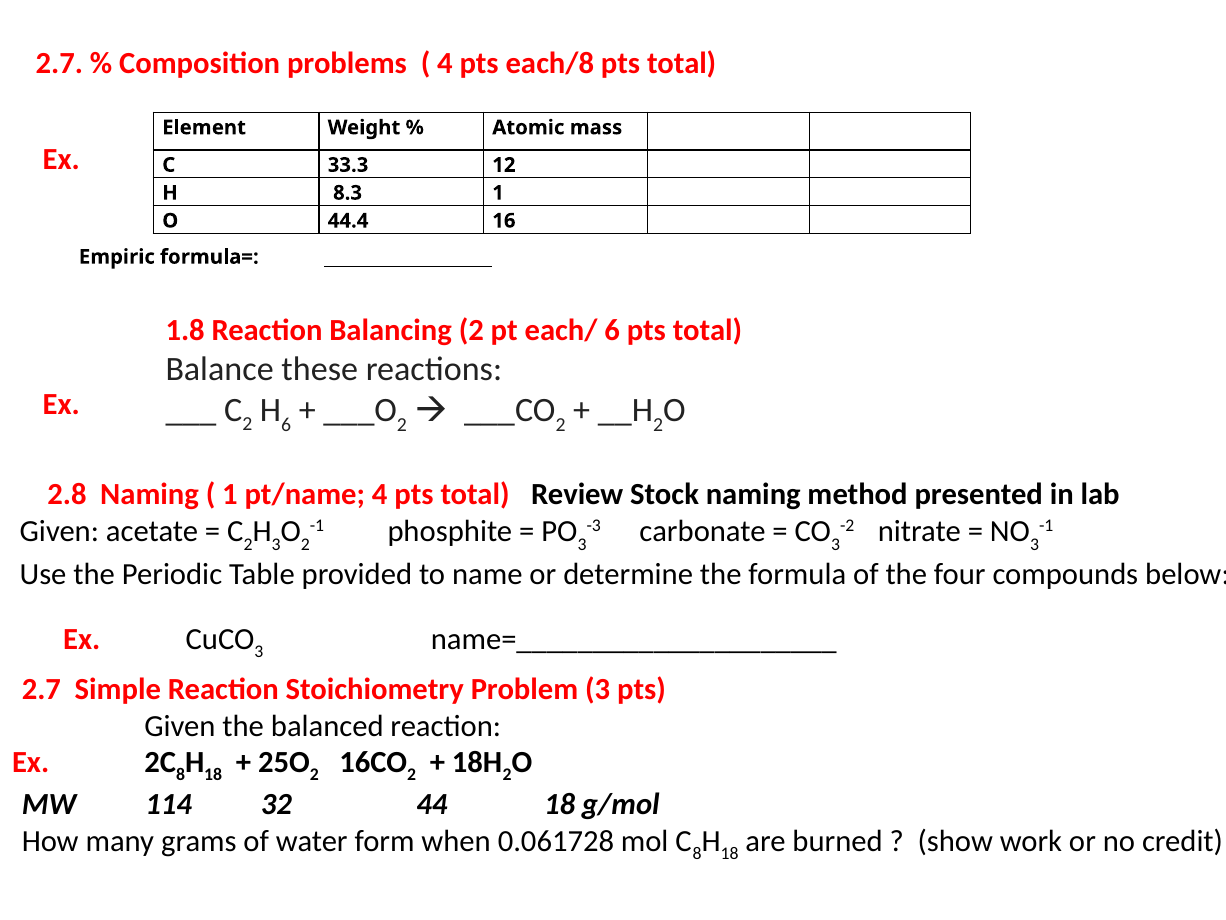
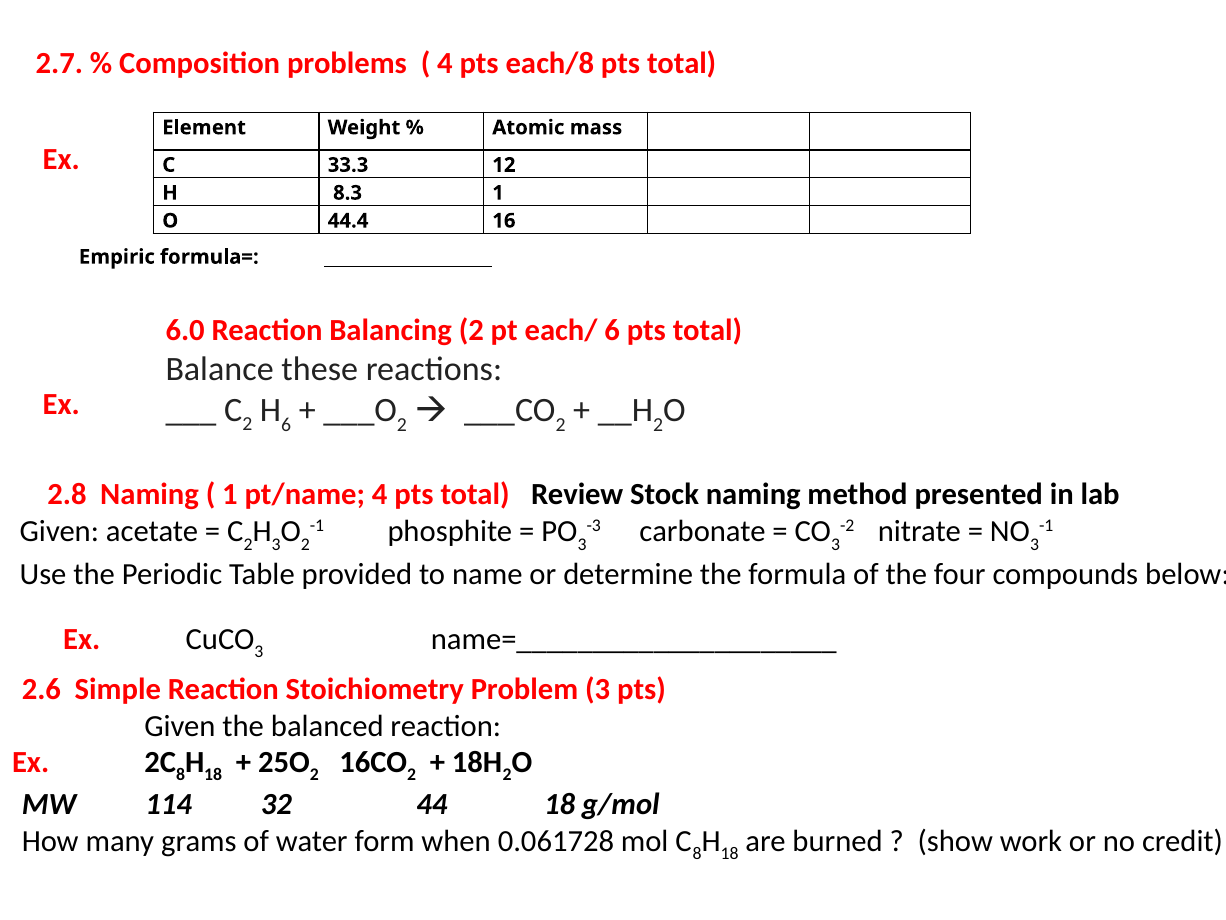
1.8: 1.8 -> 6.0
2.7 at (41, 689): 2.7 -> 2.6
